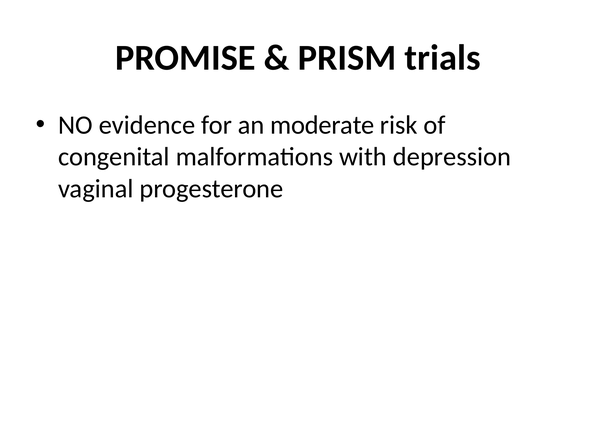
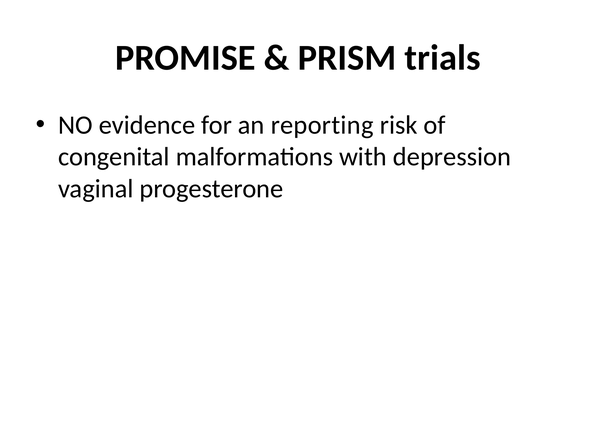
moderate: moderate -> reporting
